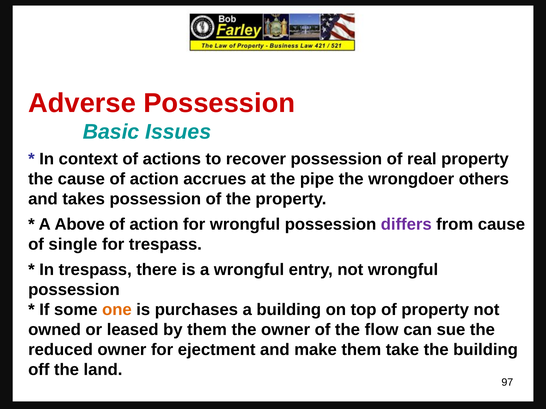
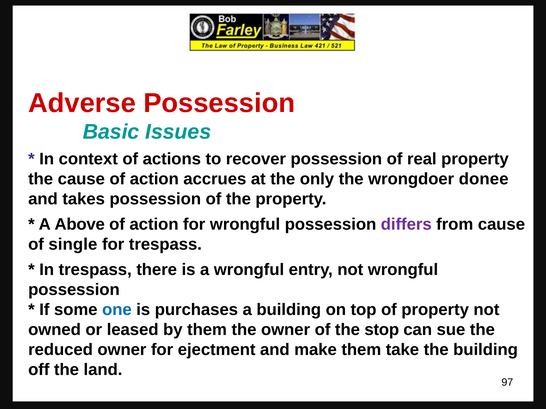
pipe: pipe -> only
others: others -> donee
one colour: orange -> blue
flow: flow -> stop
